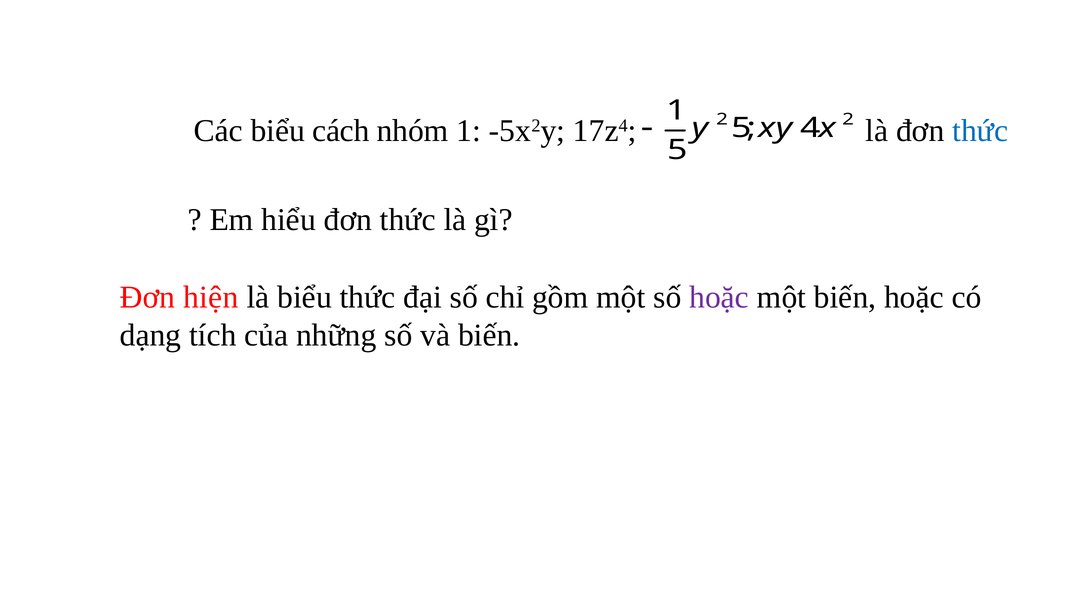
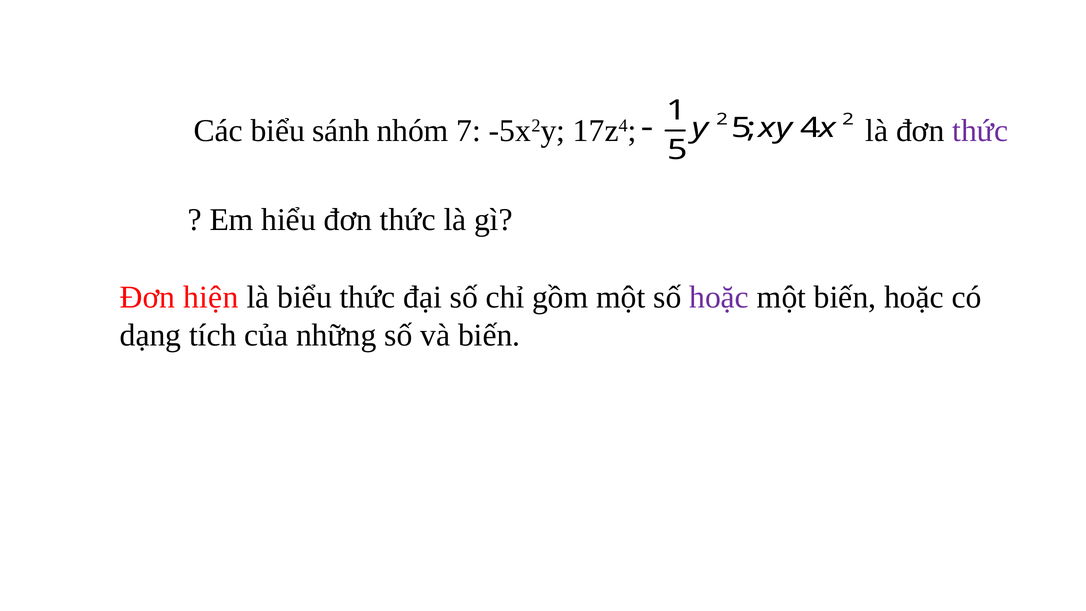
cách: cách -> sánh
nhóm 1: 1 -> 7
thức at (980, 131) colour: blue -> purple
